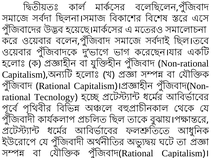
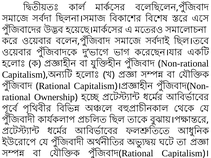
Tecnology: Tecnology -> Ownership
